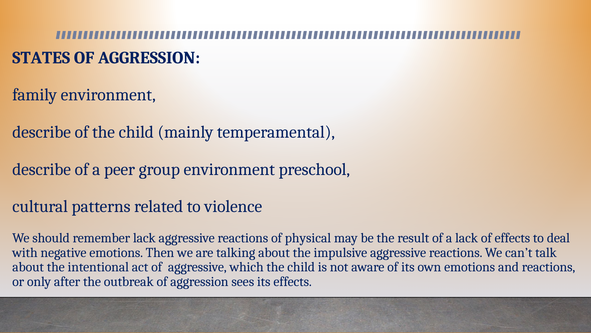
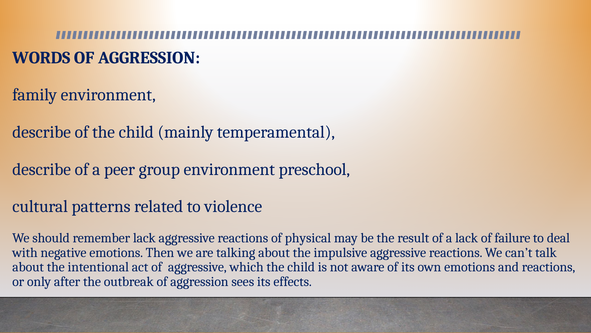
STATES: STATES -> WORDS
of effects: effects -> failure
